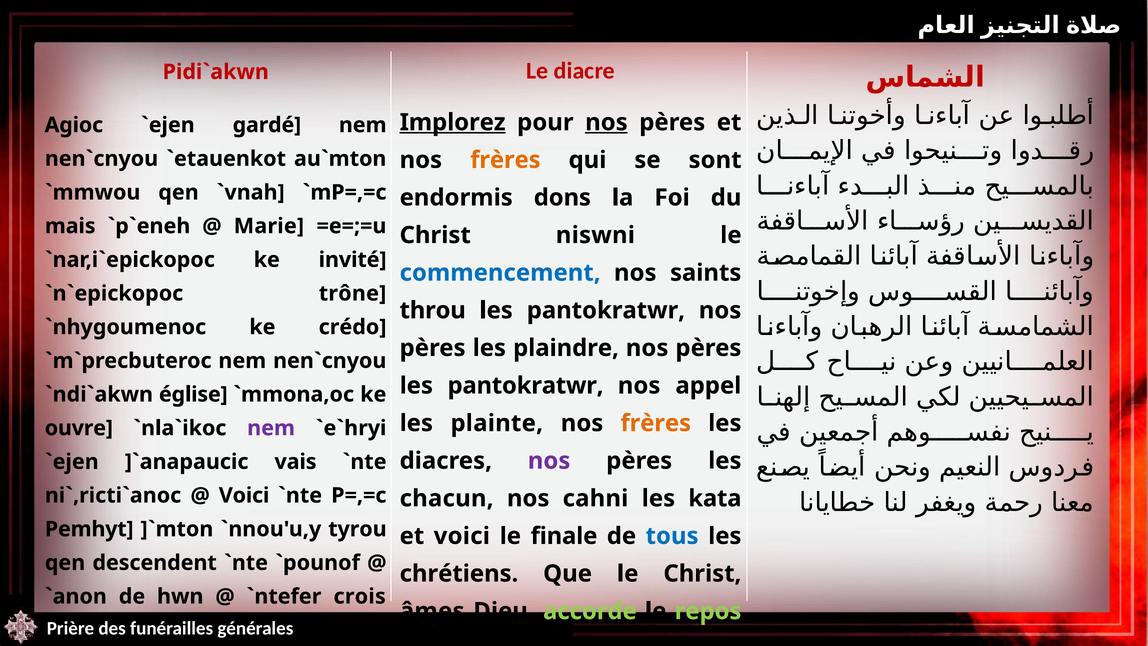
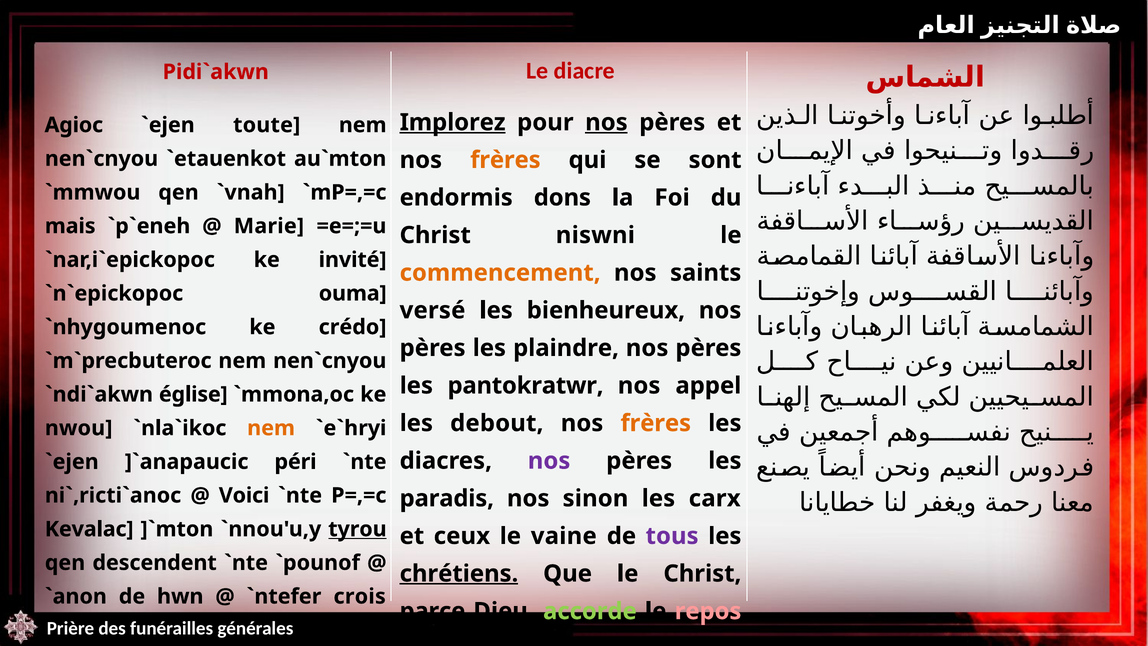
gardé: gardé -> toute
commencement colour: blue -> orange
trône: trône -> ouma
throu: throu -> versé
pantokratwr at (606, 310): pantokratwr -> bienheureux
plainte: plainte -> debout
ouvre: ouvre -> nwou
nem at (271, 428) colour: purple -> orange
vais: vais -> péri
chacun at (447, 498): chacun -> paradis
cahni: cahni -> sinon
kata: kata -> carx
Pemhyt: Pemhyt -> Kevalac
tyrou underline: none -> present
et voici: voici -> ceux
finale: finale -> vaine
tous colour: blue -> purple
chrétiens underline: none -> present
âmes at (432, 611): âmes -> parce
repos colour: light green -> pink
